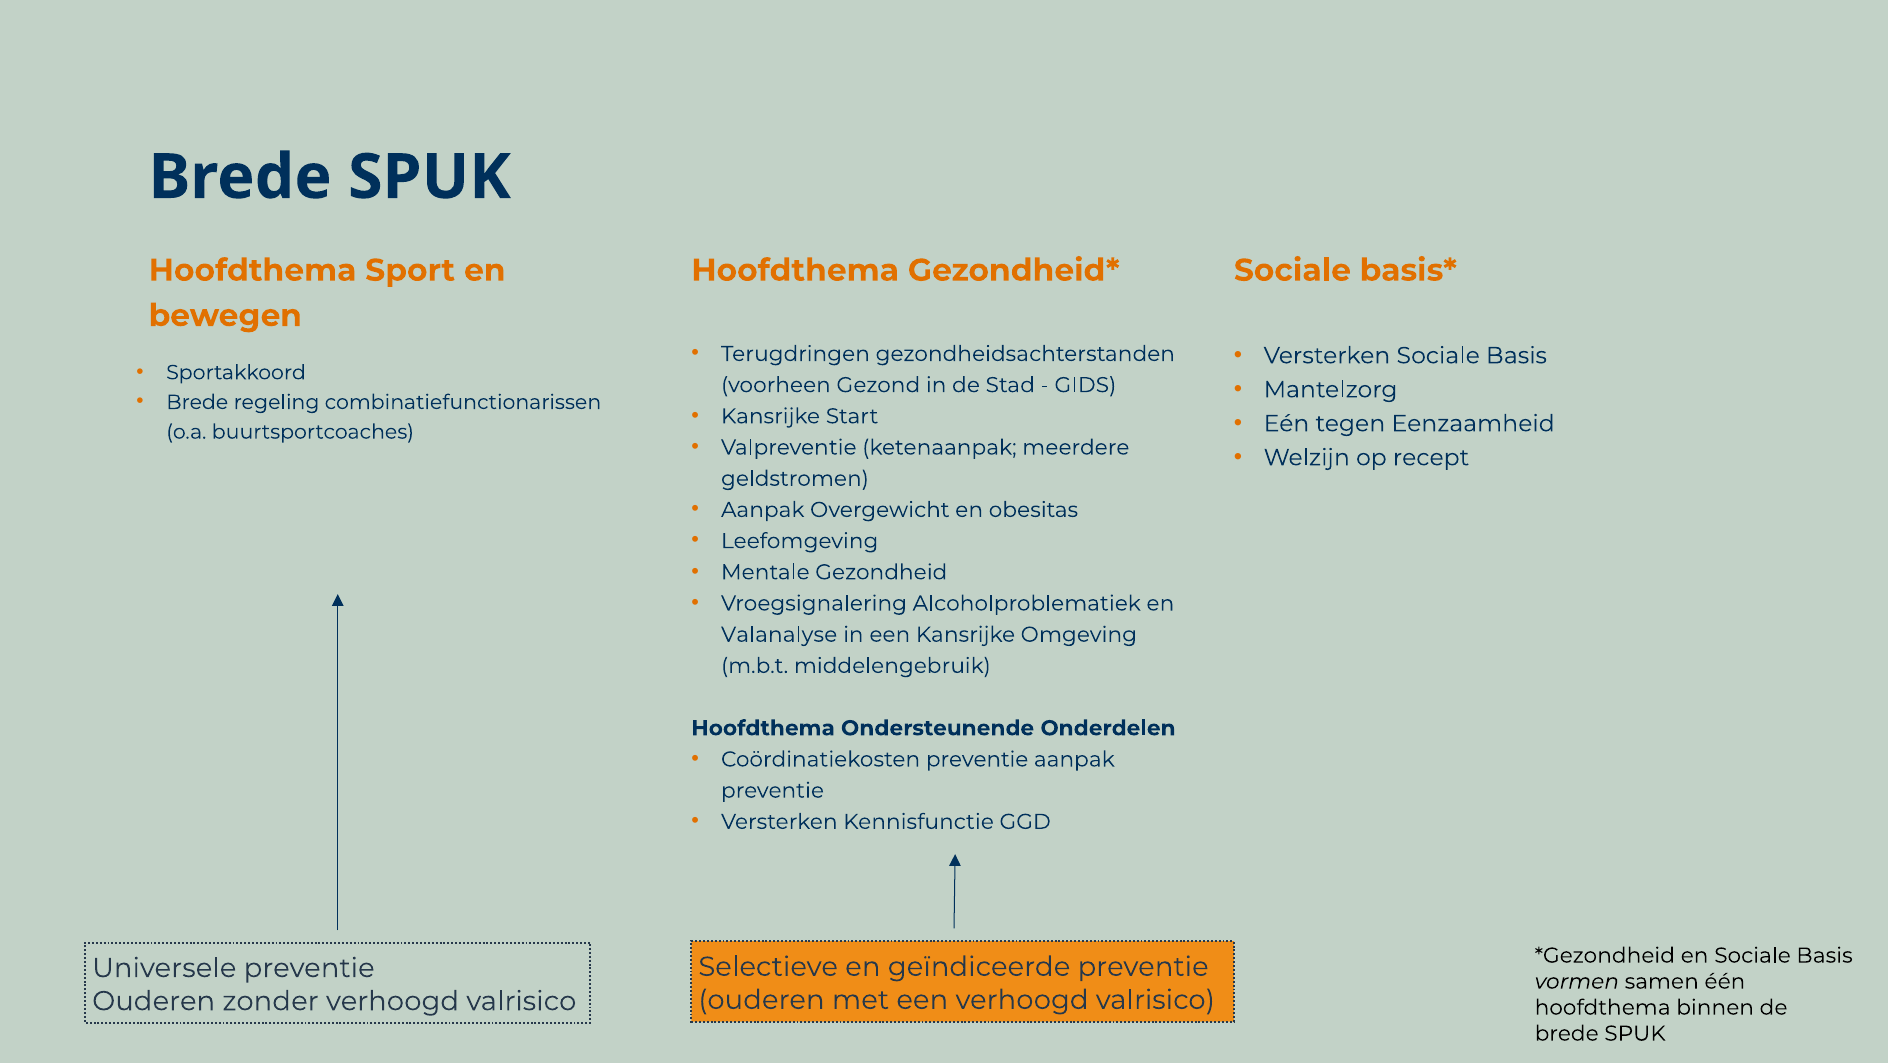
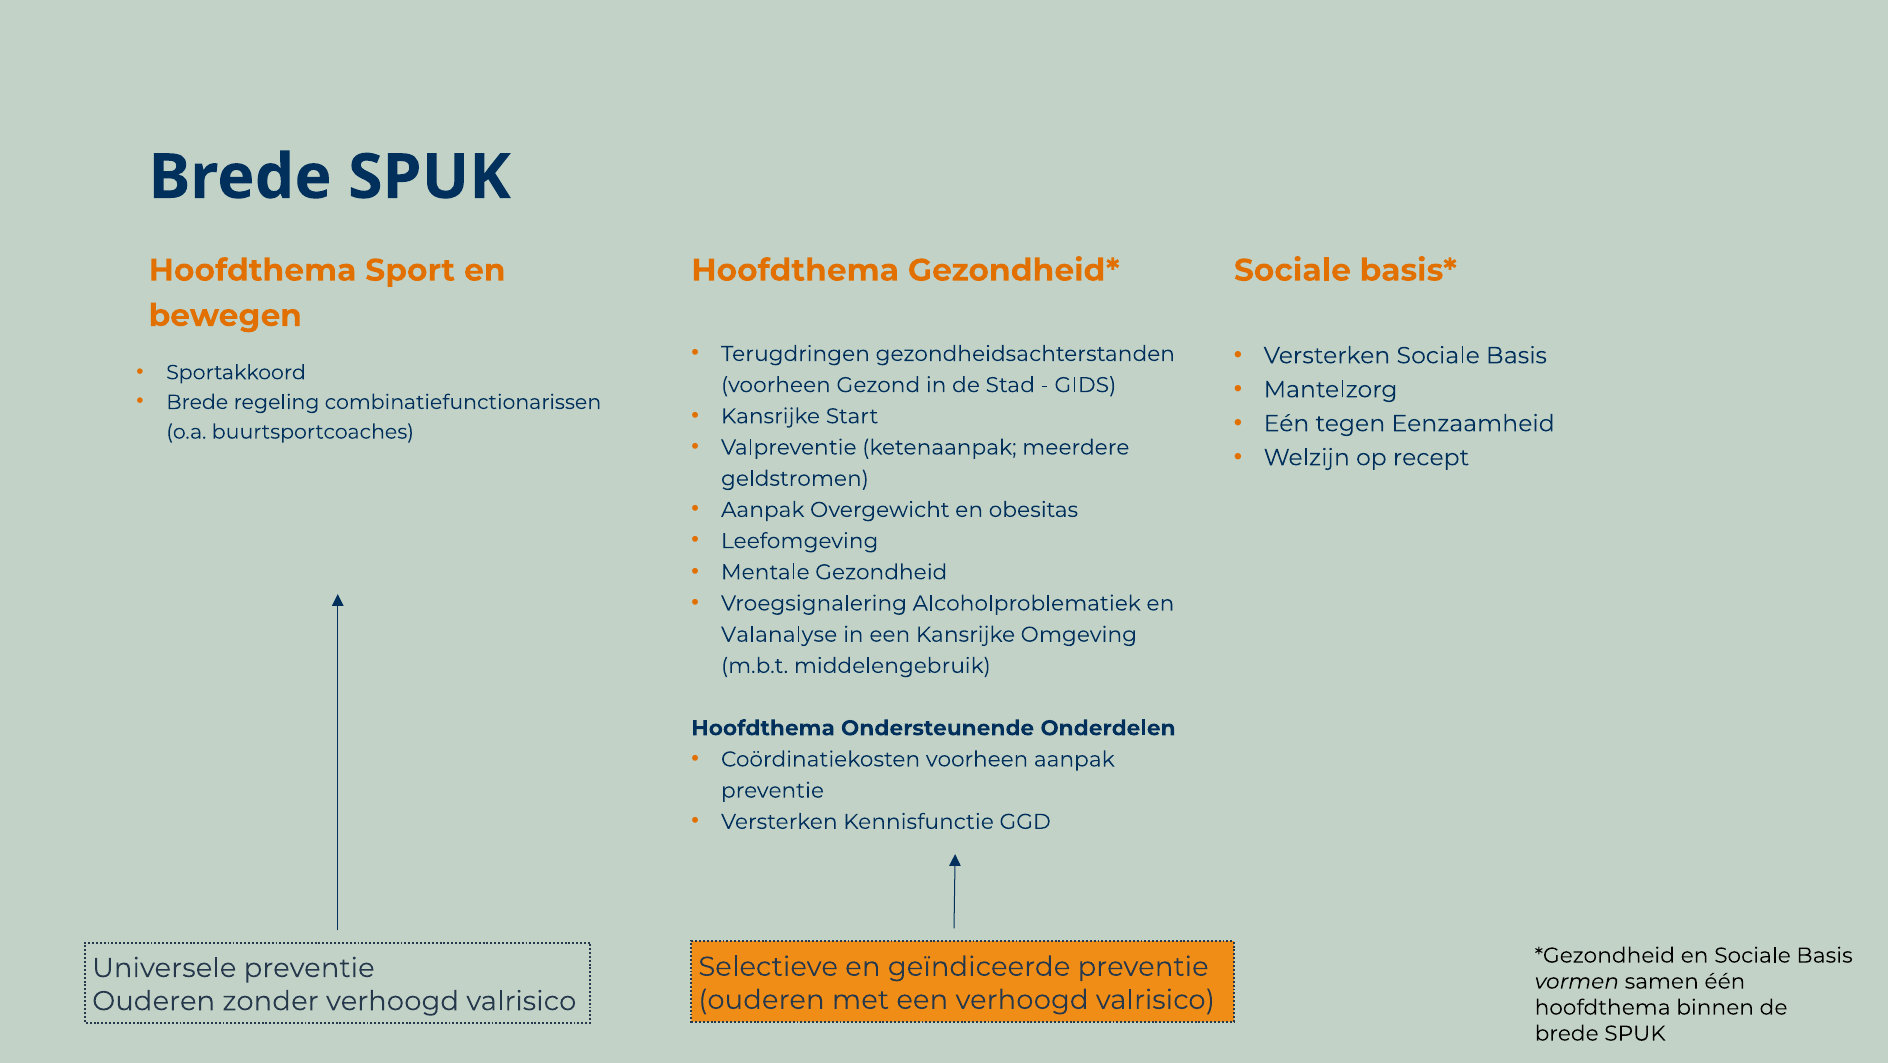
Coördinatiekosten preventie: preventie -> voorheen
